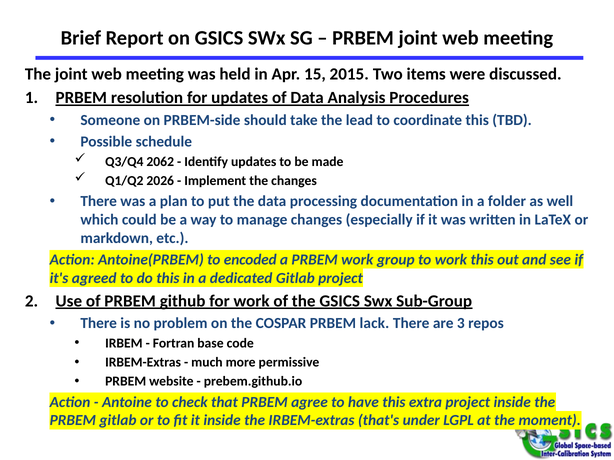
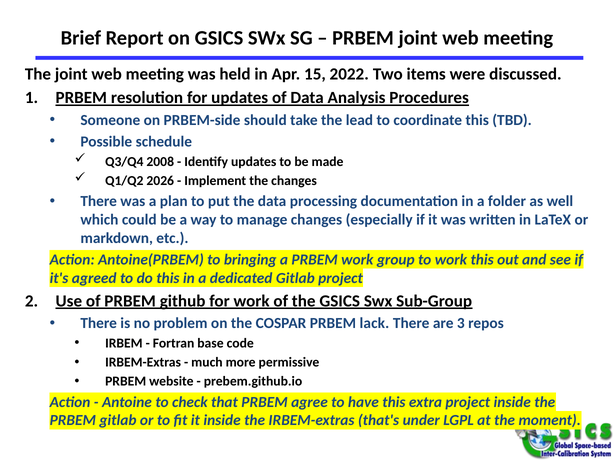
2015: 2015 -> 2022
2062: 2062 -> 2008
encoded: encoded -> bringing
